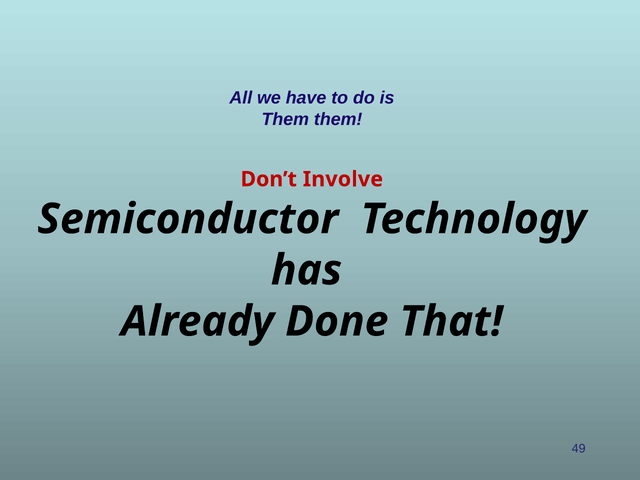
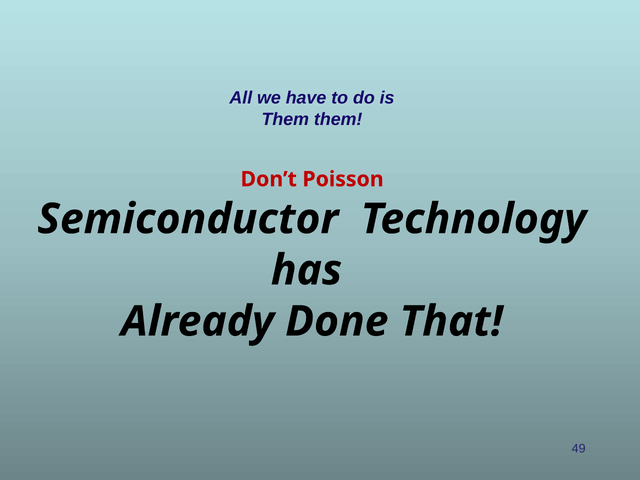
Involve: Involve -> Poisson
